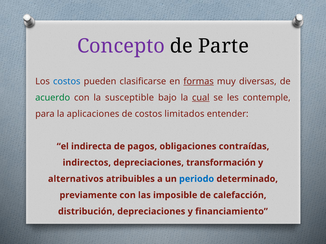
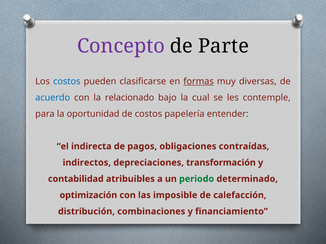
acuerdo colour: green -> blue
susceptible: susceptible -> relacionado
cual underline: present -> none
aplicaciones: aplicaciones -> oportunidad
limitados: limitados -> papelería
alternativos: alternativos -> contabilidad
periodo colour: blue -> green
previamente: previamente -> optimización
distribución depreciaciones: depreciaciones -> combinaciones
